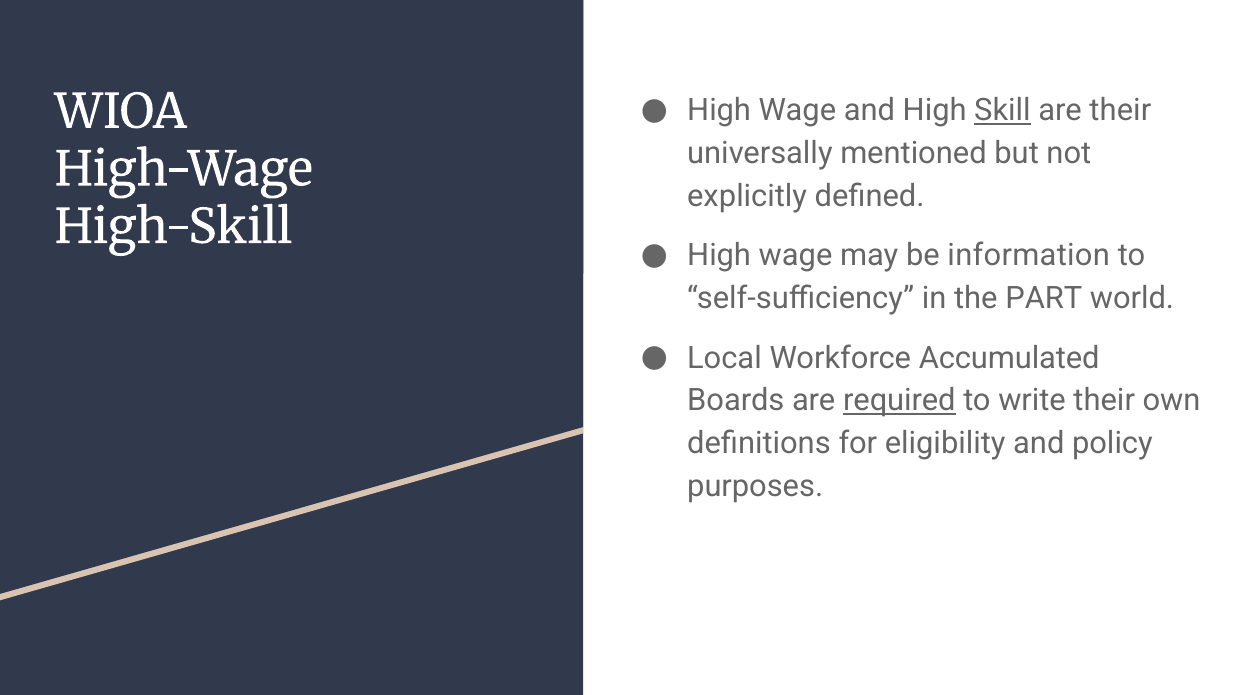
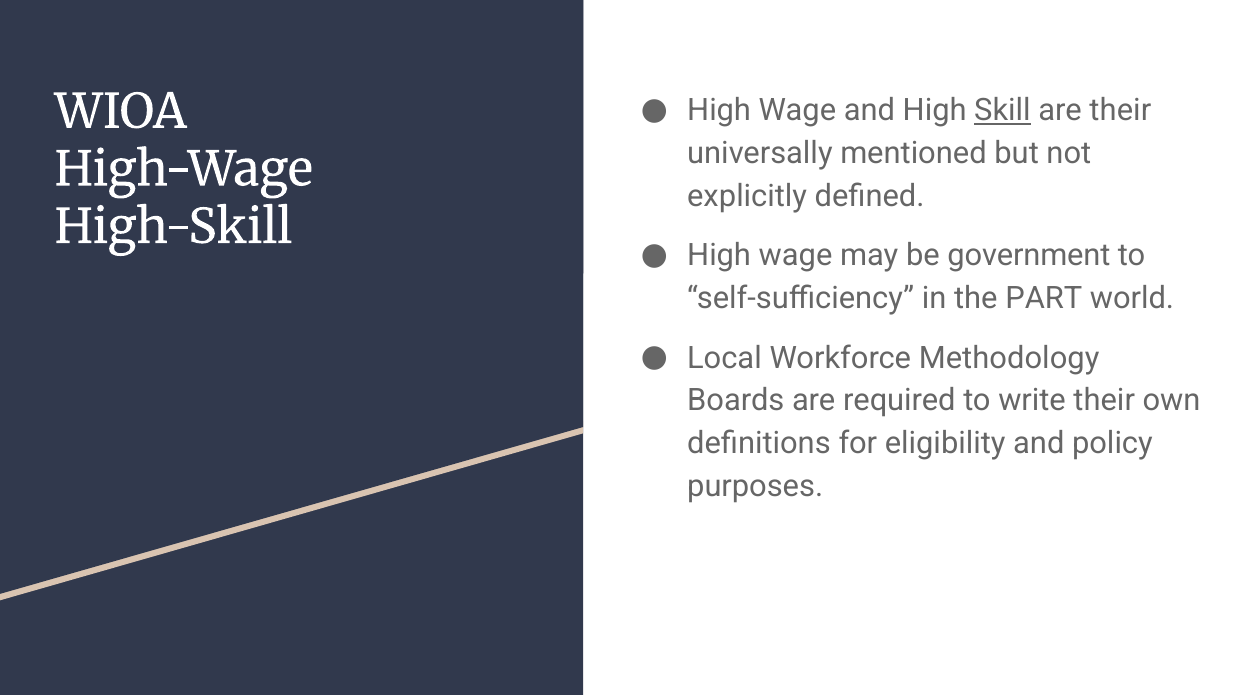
information: information -> government
Accumulated: Accumulated -> Methodology
required underline: present -> none
